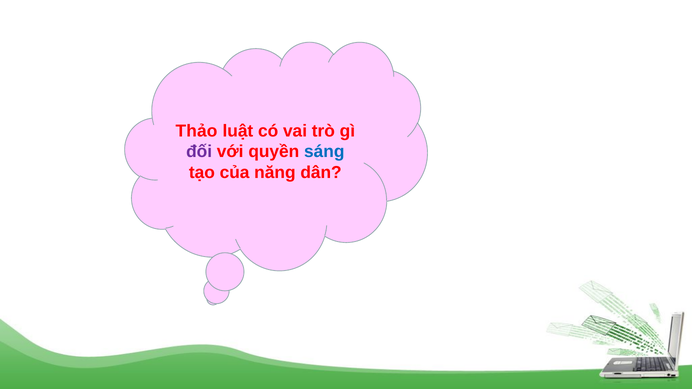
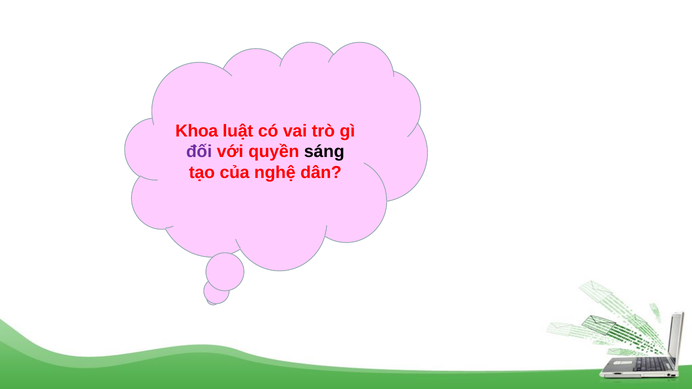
Thảo: Thảo -> Khoa
sáng colour: blue -> black
năng: năng -> nghệ
